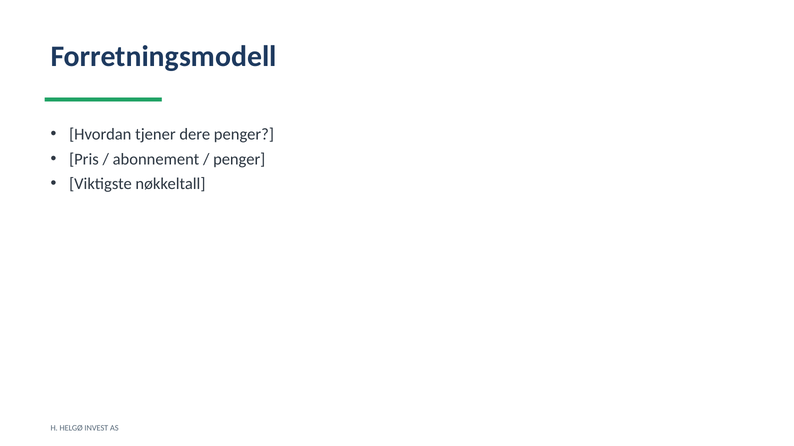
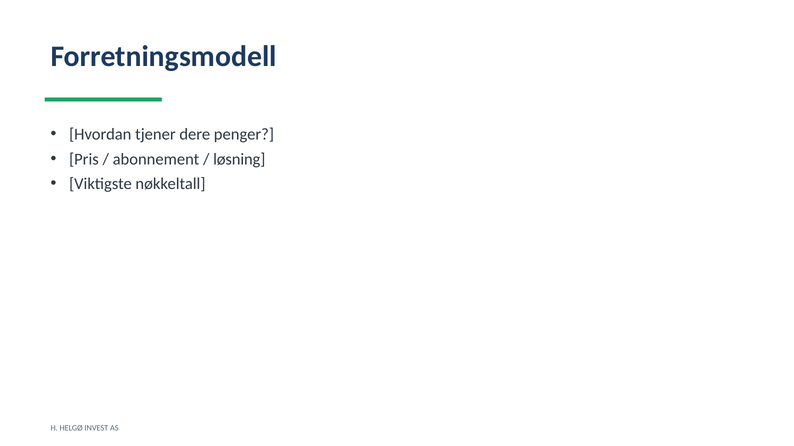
penger at (239, 159): penger -> løsning
